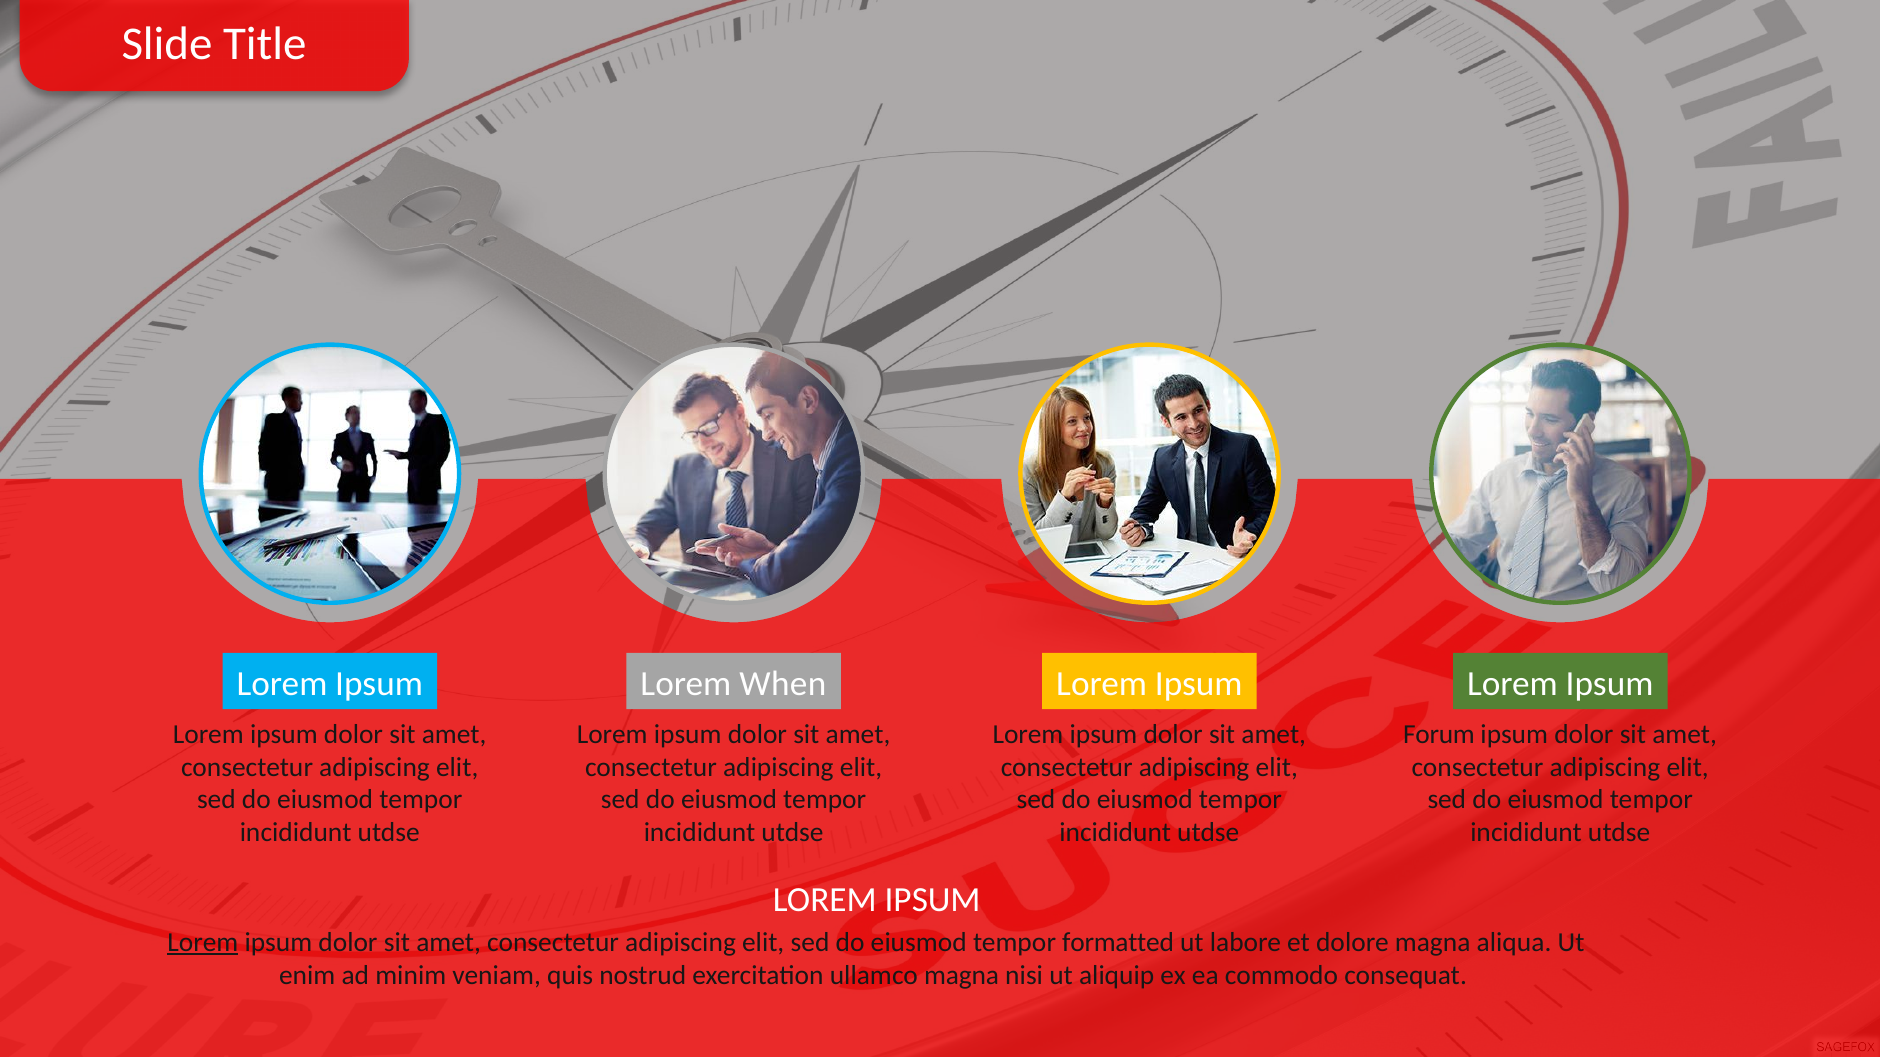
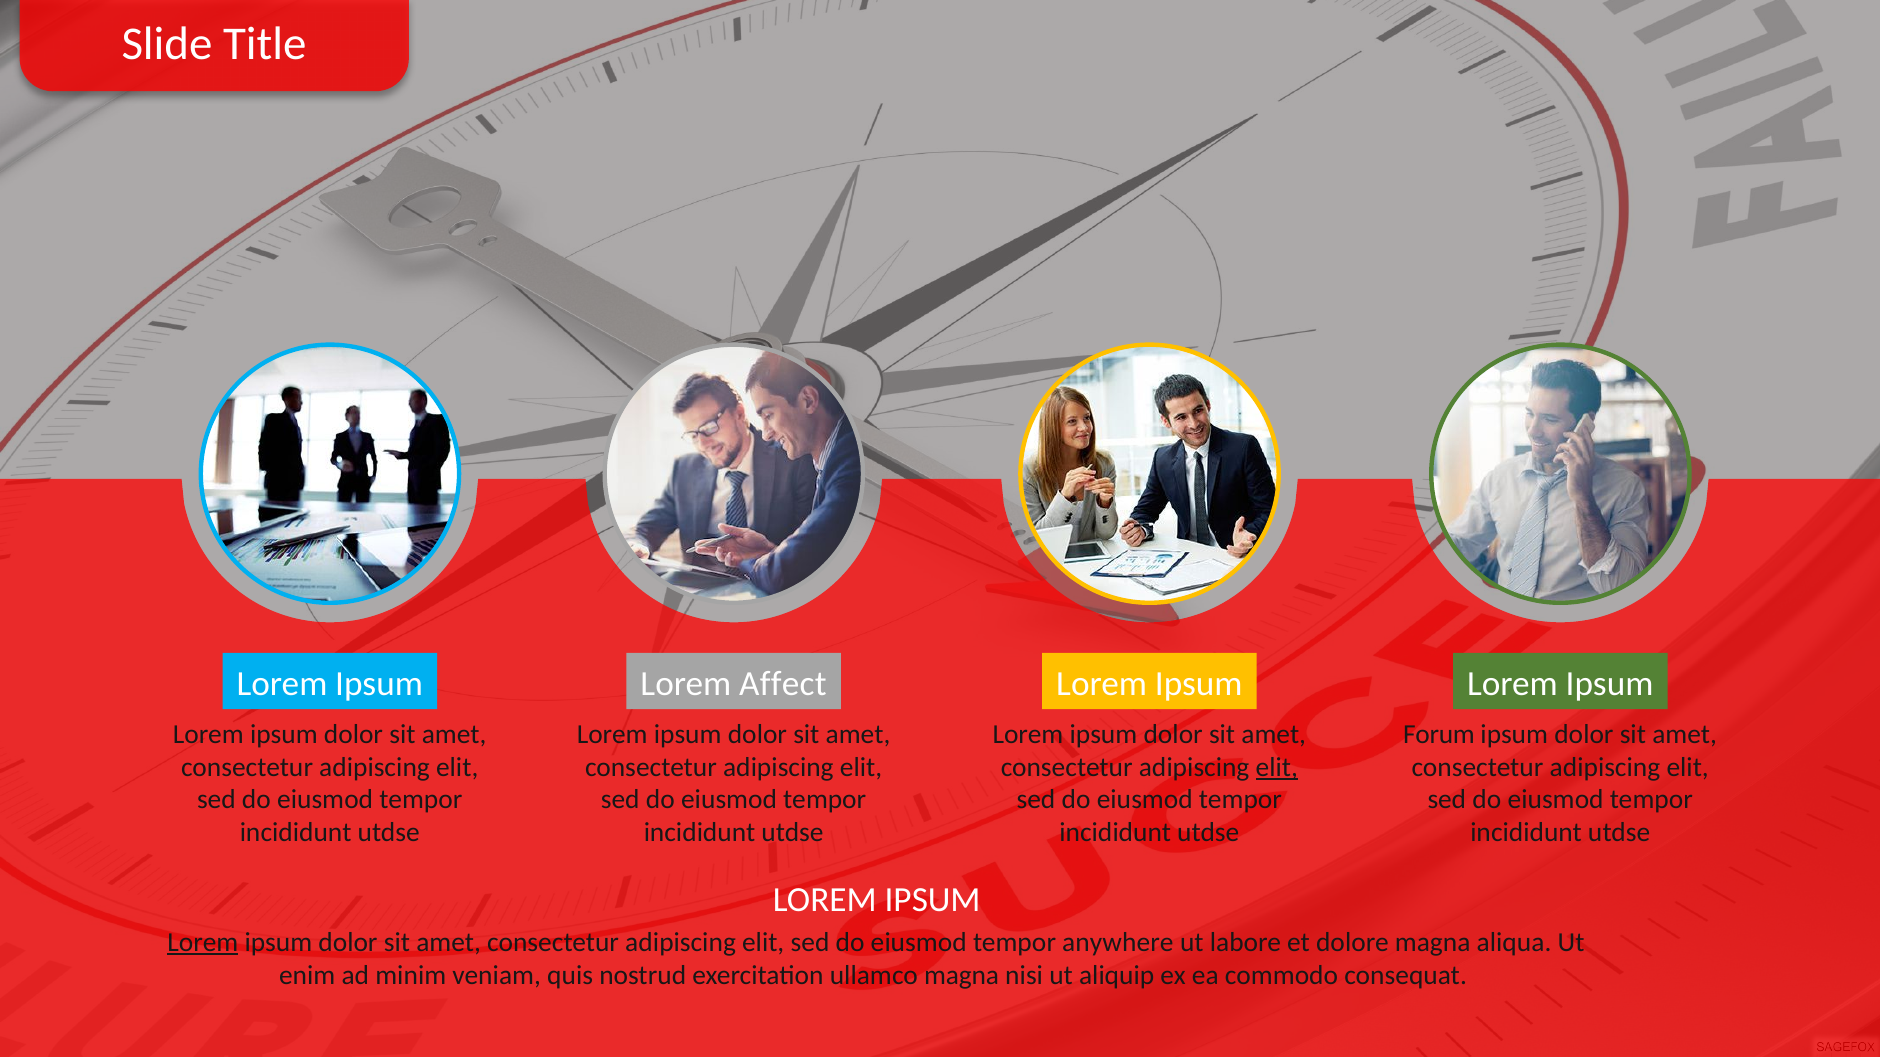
When: When -> Affect
elit at (1277, 767) underline: none -> present
formatted: formatted -> anywhere
